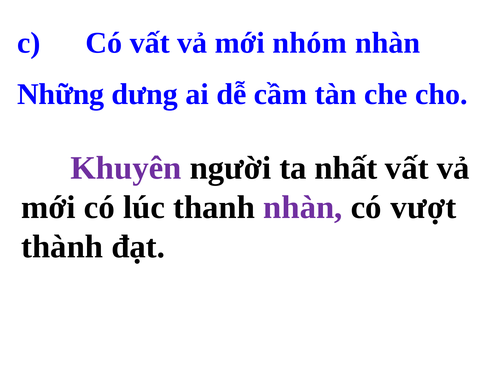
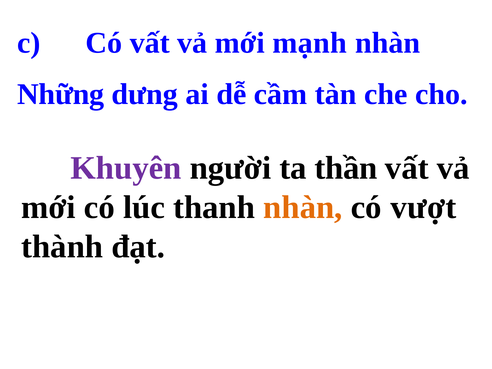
nhóm: nhóm -> mạnh
nhất: nhất -> thần
nhàn at (303, 207) colour: purple -> orange
